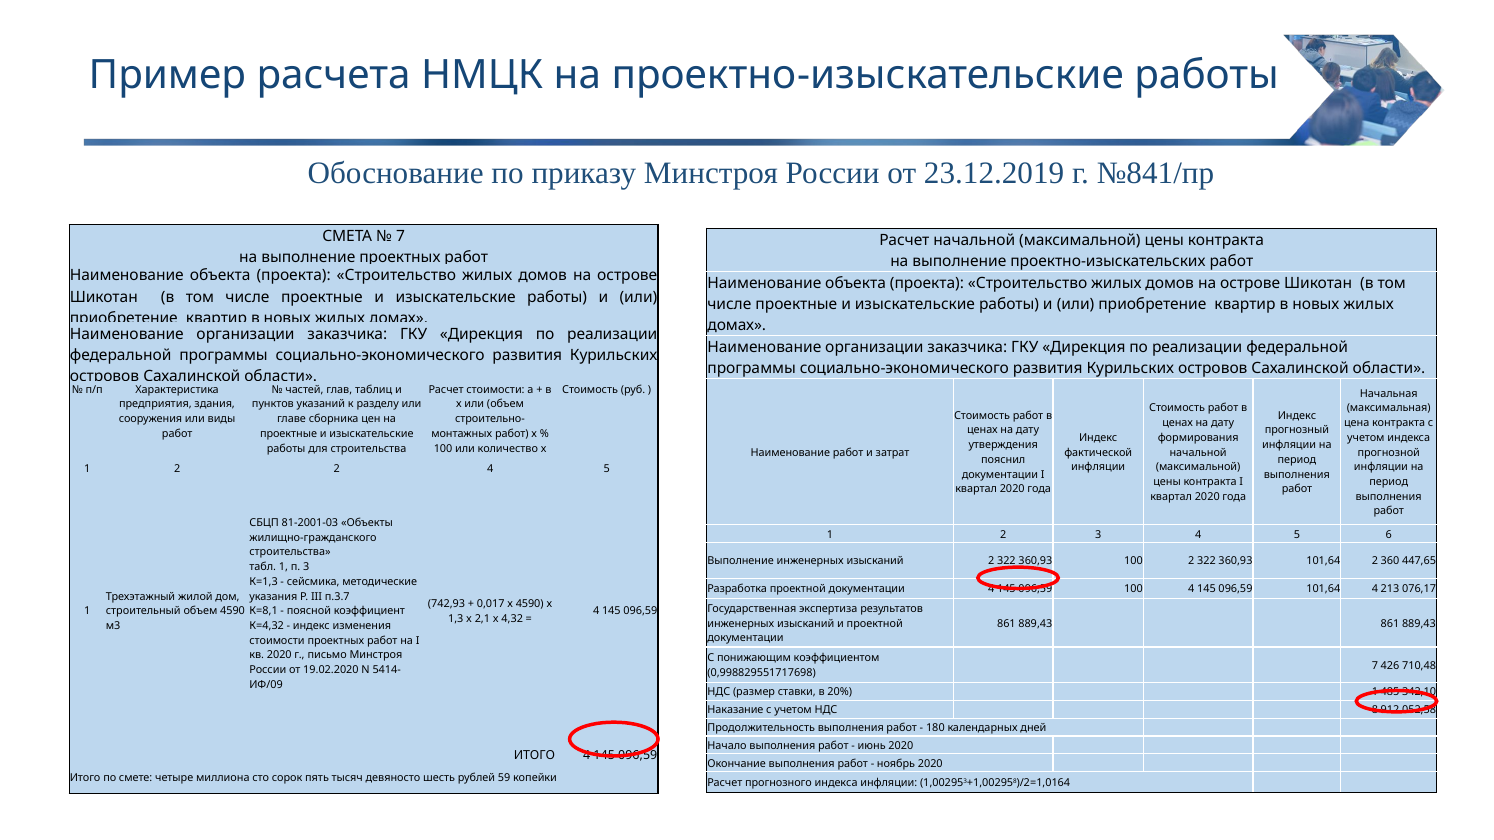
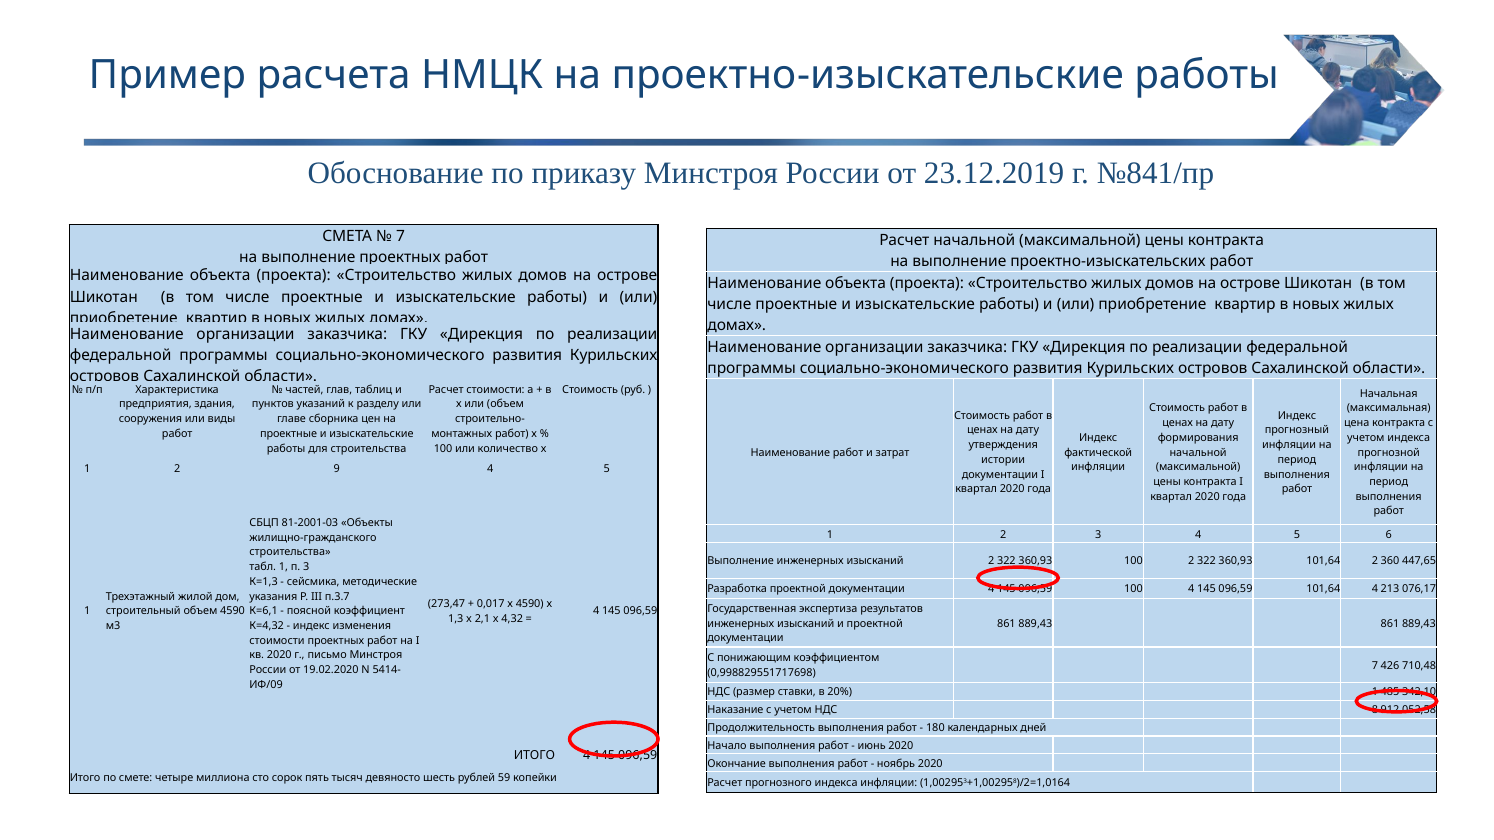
пояснил: пояснил -> истории
2 2: 2 -> 9
742,93: 742,93 -> 273,47
К=8,1: К=8,1 -> К=6,1
